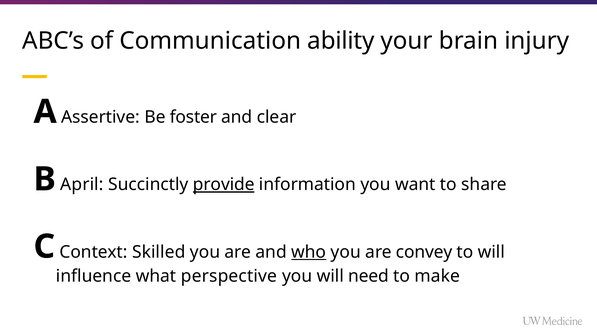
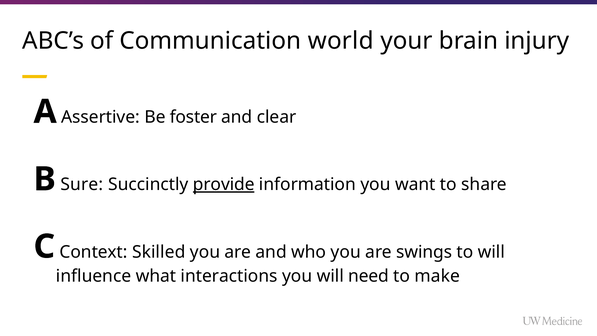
ability: ability -> world
April: April -> Sure
who underline: present -> none
convey: convey -> swings
perspective: perspective -> interactions
